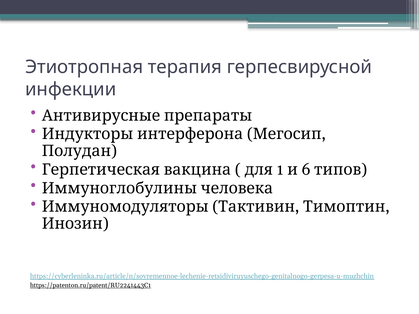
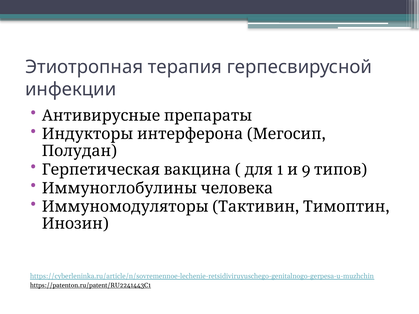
6: 6 -> 9
